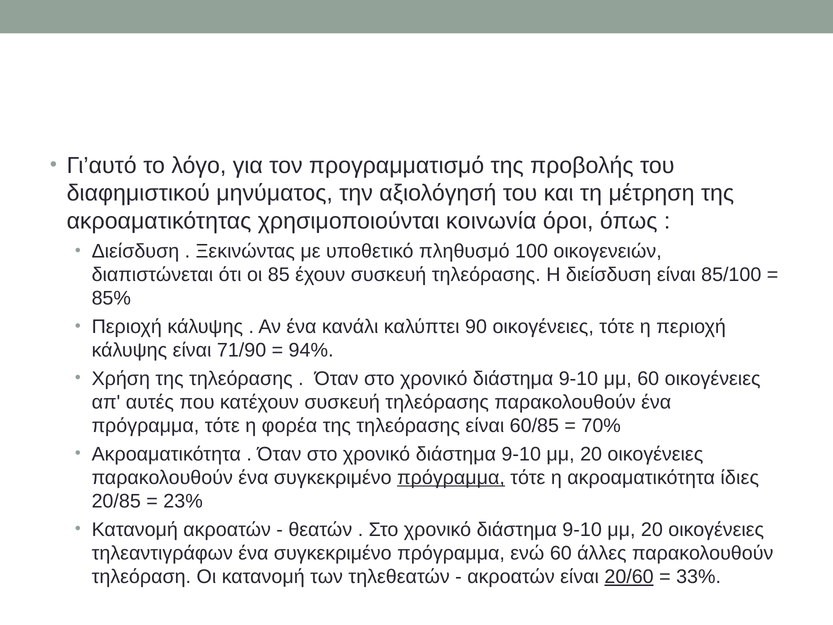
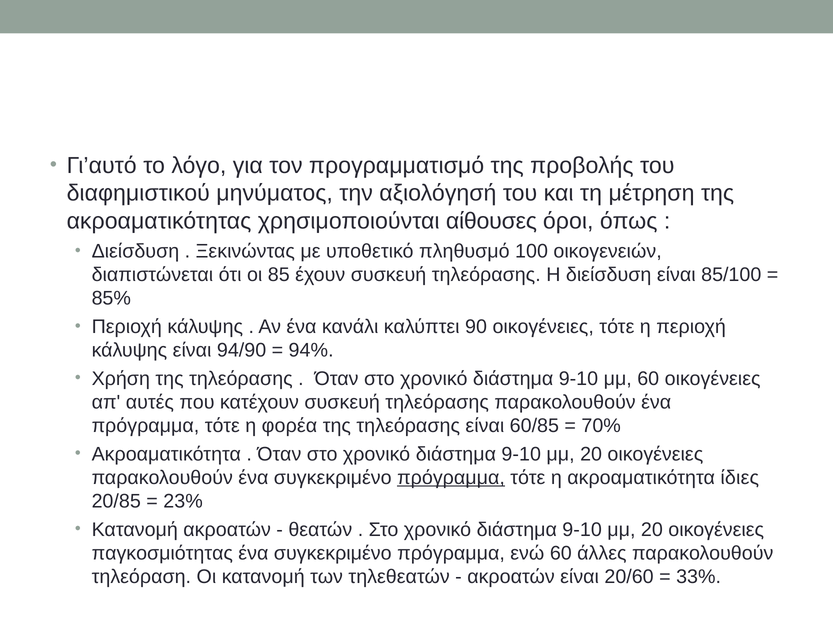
κοινωνία: κοινωνία -> αίθουσες
71/90: 71/90 -> 94/90
τηλεαντιγράφων: τηλεαντιγράφων -> παγκοσμιότητας
20/60 underline: present -> none
